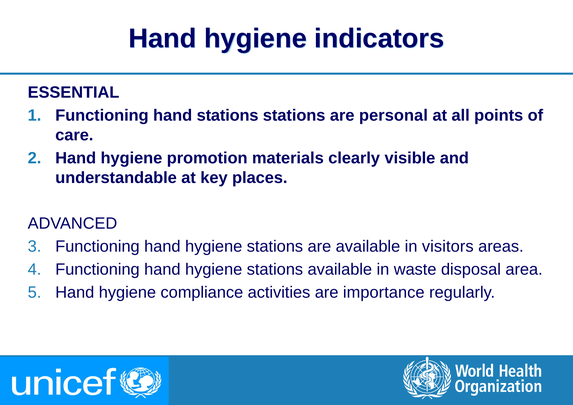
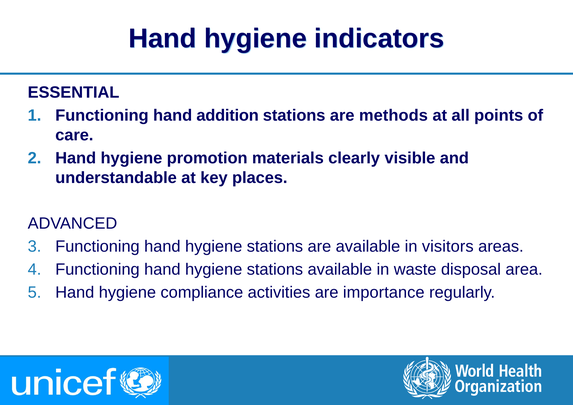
hand stations: stations -> addition
personal: personal -> methods
